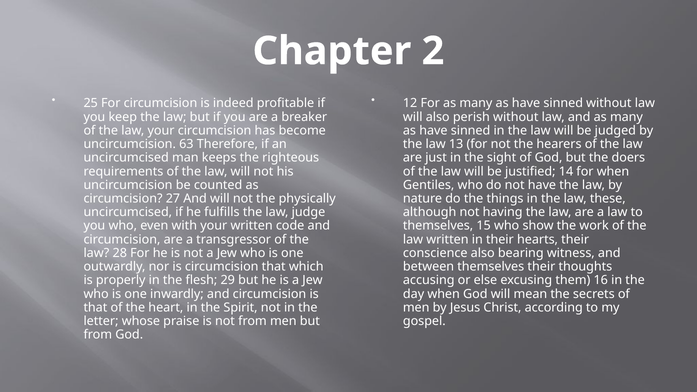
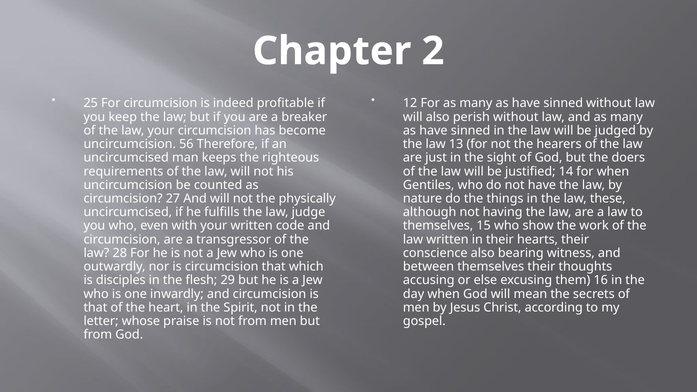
63: 63 -> 56
properly: properly -> disciples
